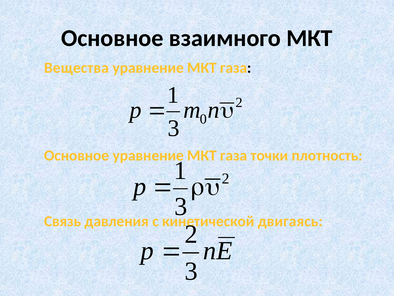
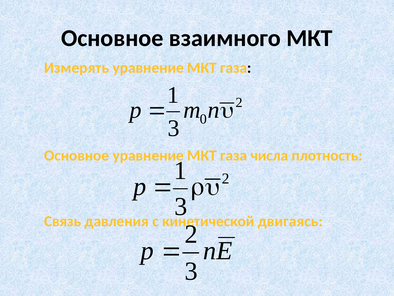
Вещества: Вещества -> Измерять
точки: точки -> числа
